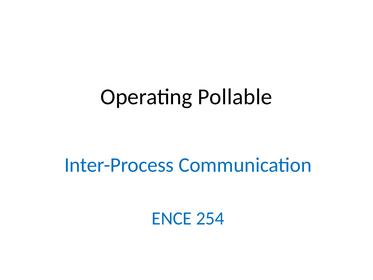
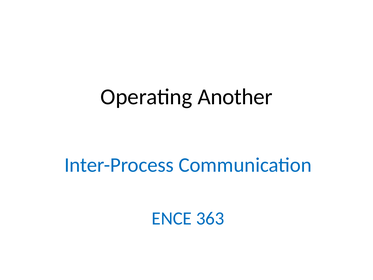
Pollable: Pollable -> Another
254: 254 -> 363
